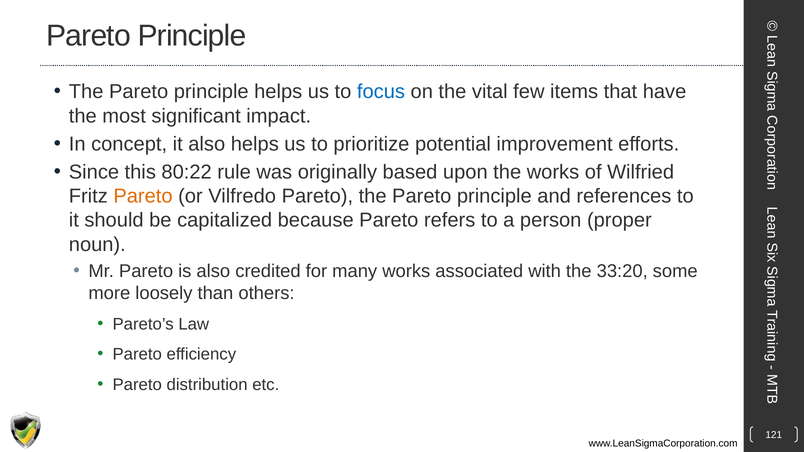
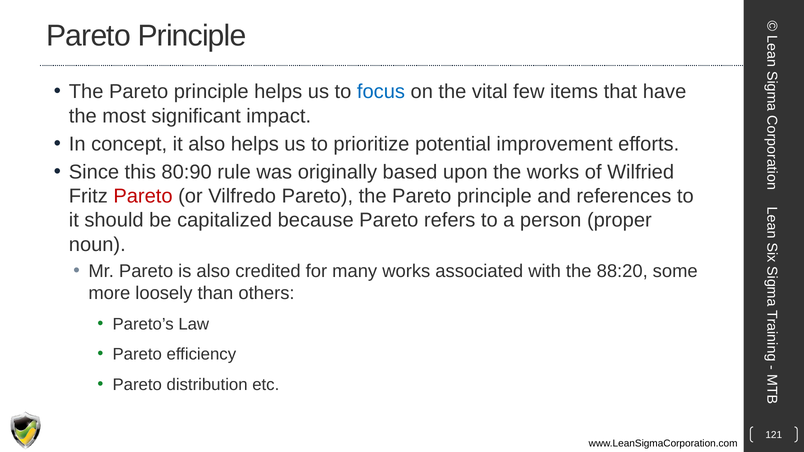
80:22: 80:22 -> 80:90
Pareto at (143, 196) colour: orange -> red
33:20: 33:20 -> 88:20
